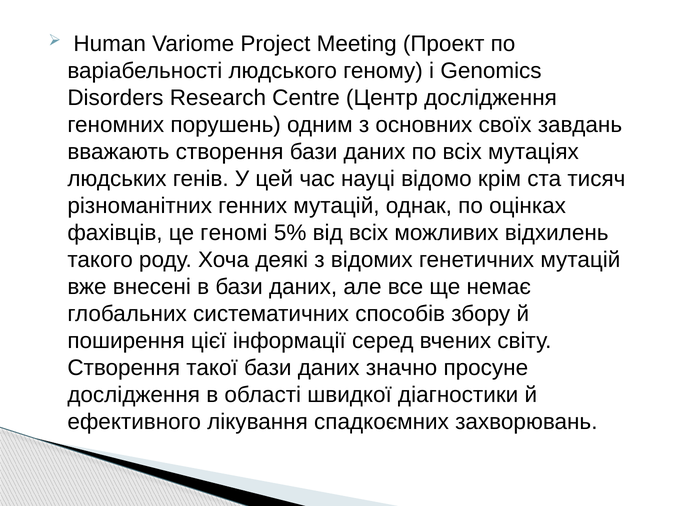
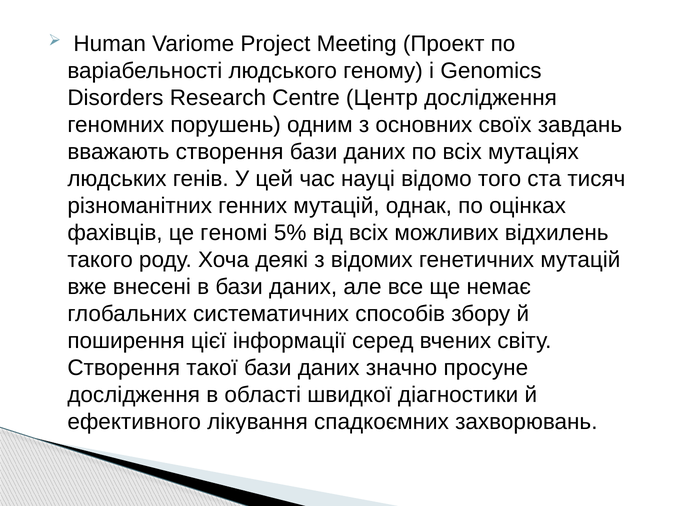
крім: крім -> того
